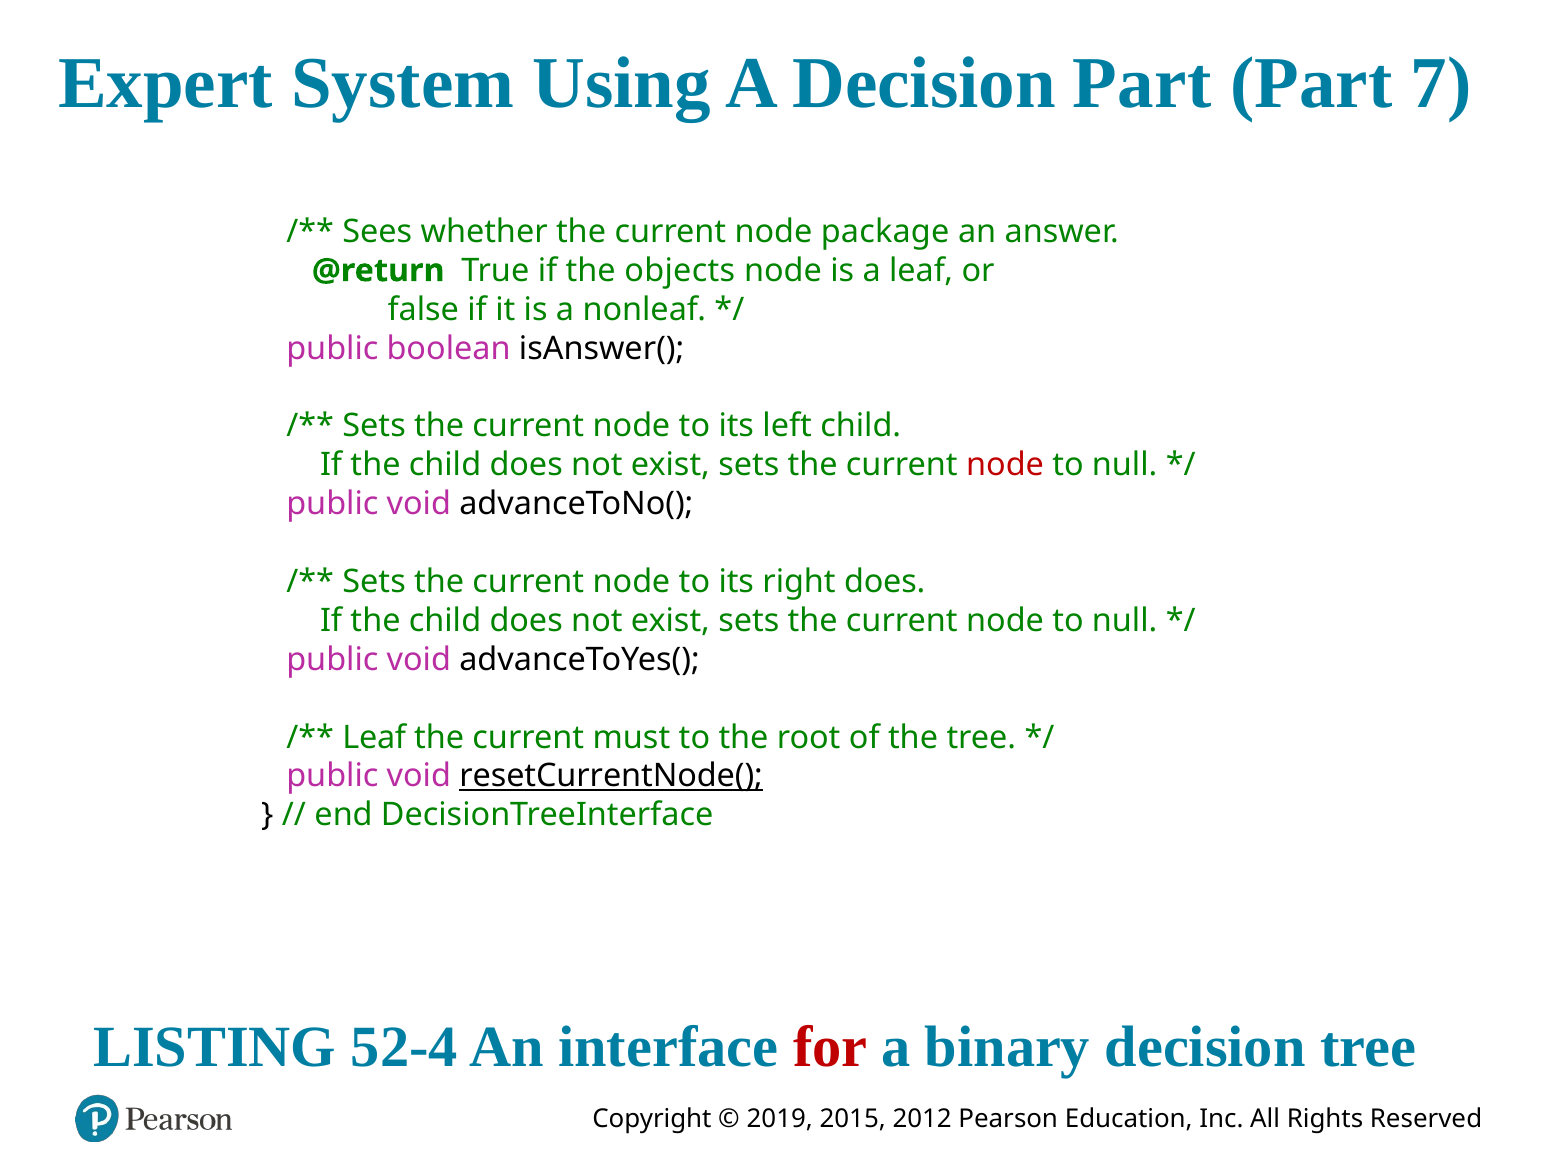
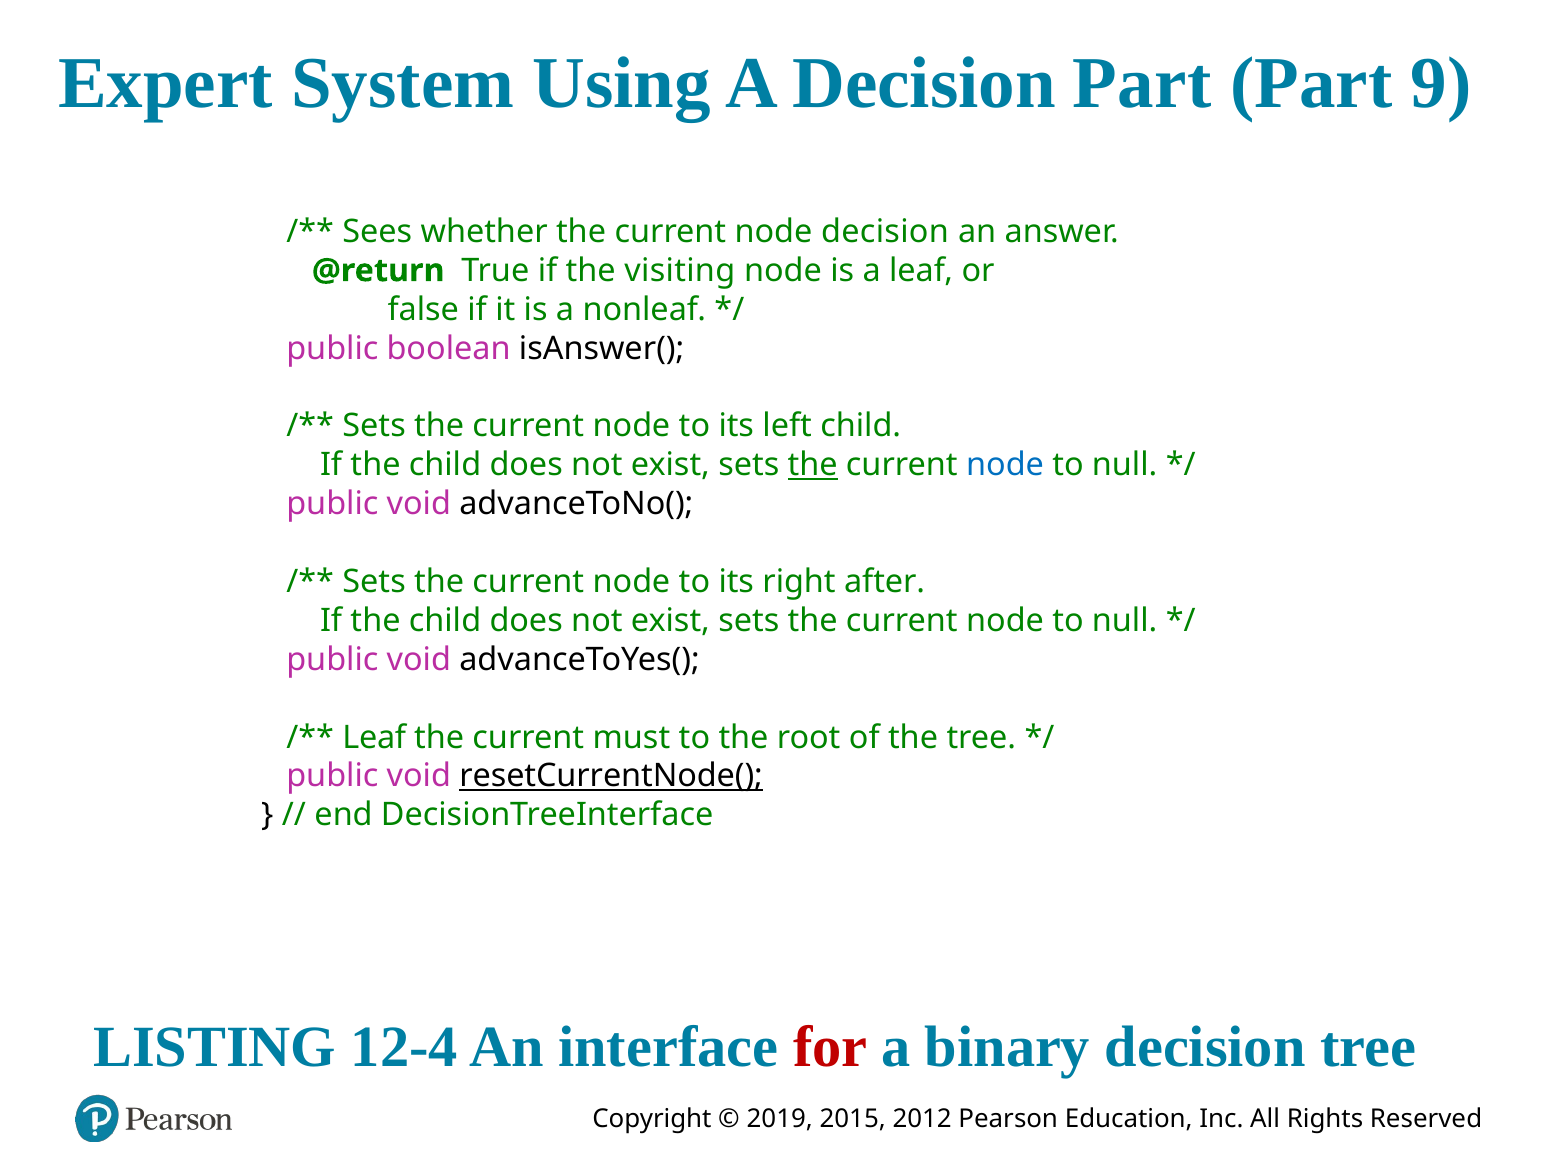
7: 7 -> 9
node package: package -> decision
objects: objects -> visiting
the at (813, 465) underline: none -> present
node at (1005, 465) colour: red -> blue
right does: does -> after
52-4: 52-4 -> 12-4
